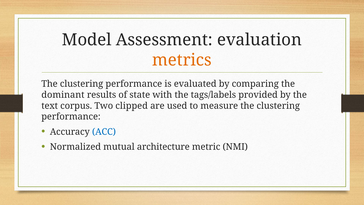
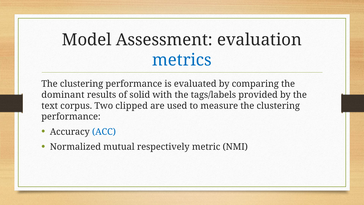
metrics colour: orange -> blue
state: state -> solid
architecture: architecture -> respectively
